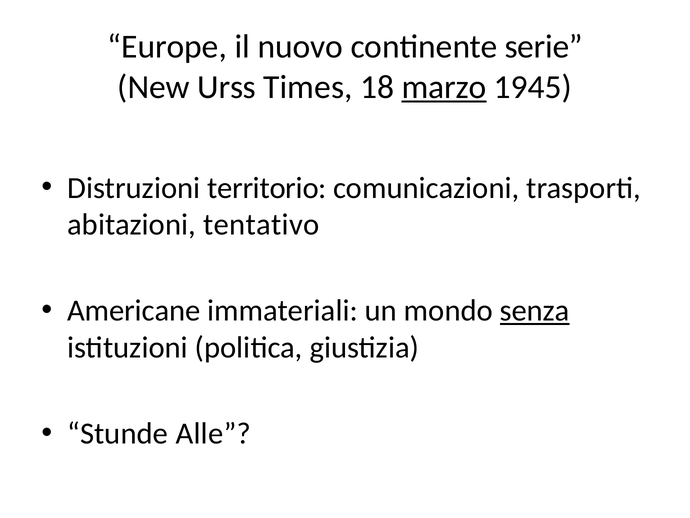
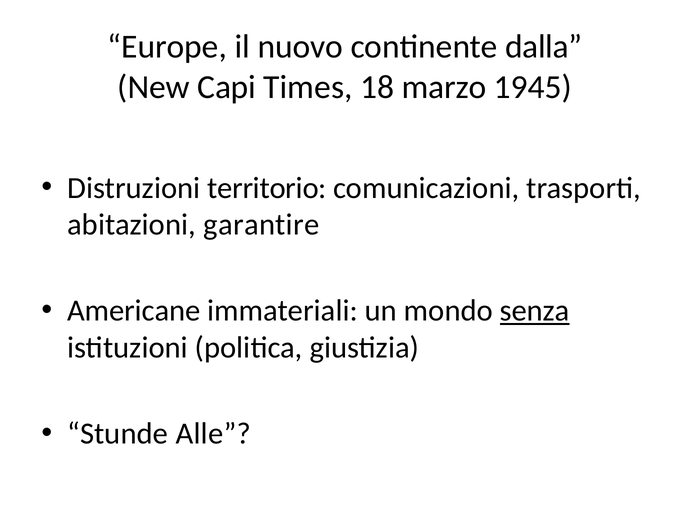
serie: serie -> dalla
Urss: Urss -> Capi
marzo underline: present -> none
tentativo: tentativo -> garantire
